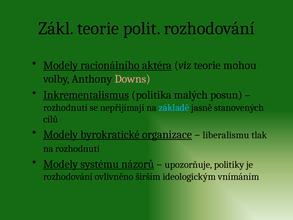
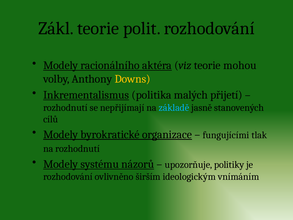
Downs colour: pink -> yellow
posun: posun -> přijetí
liberalismu: liberalismu -> fungujícími
